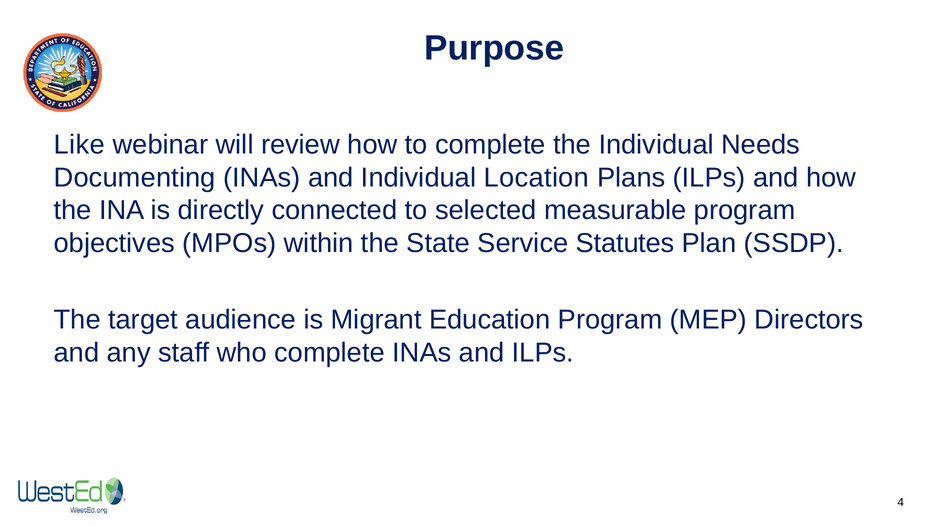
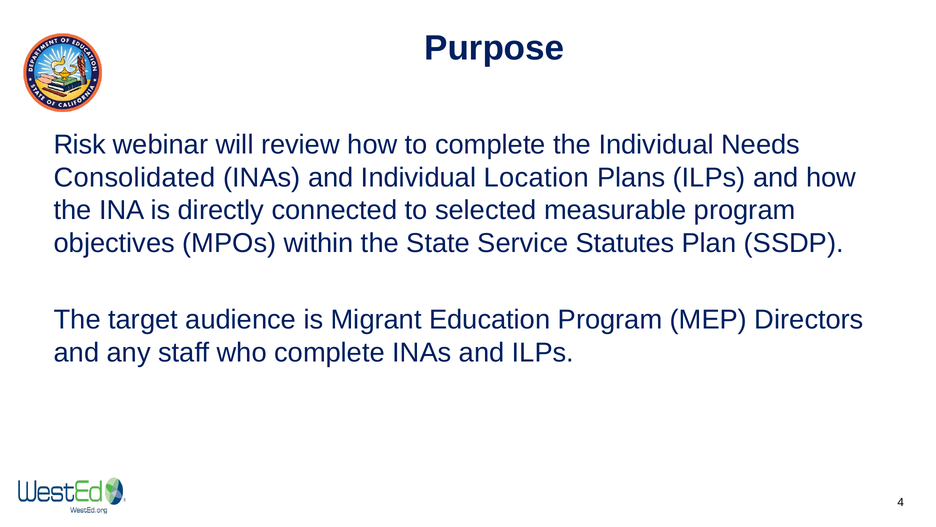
Like: Like -> Risk
Documenting: Documenting -> Consolidated
